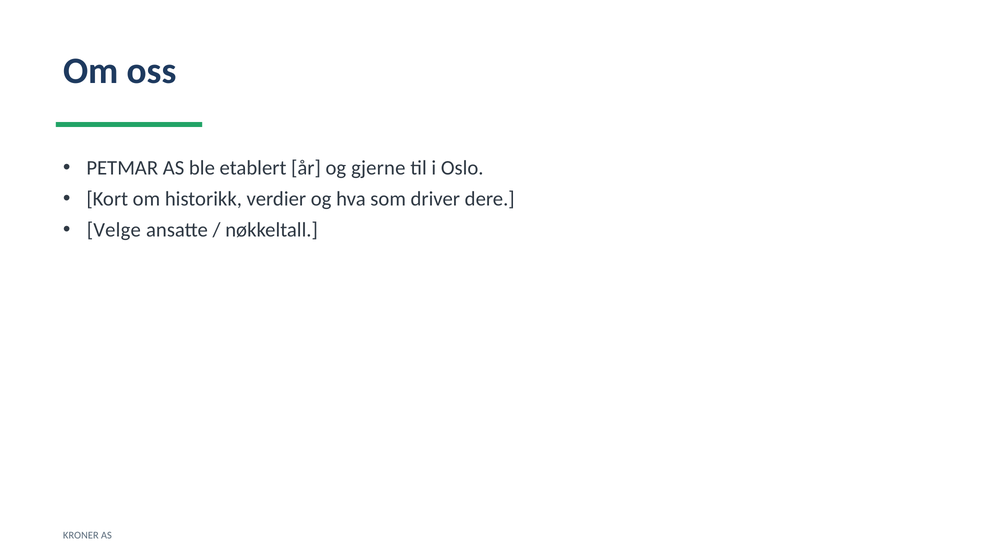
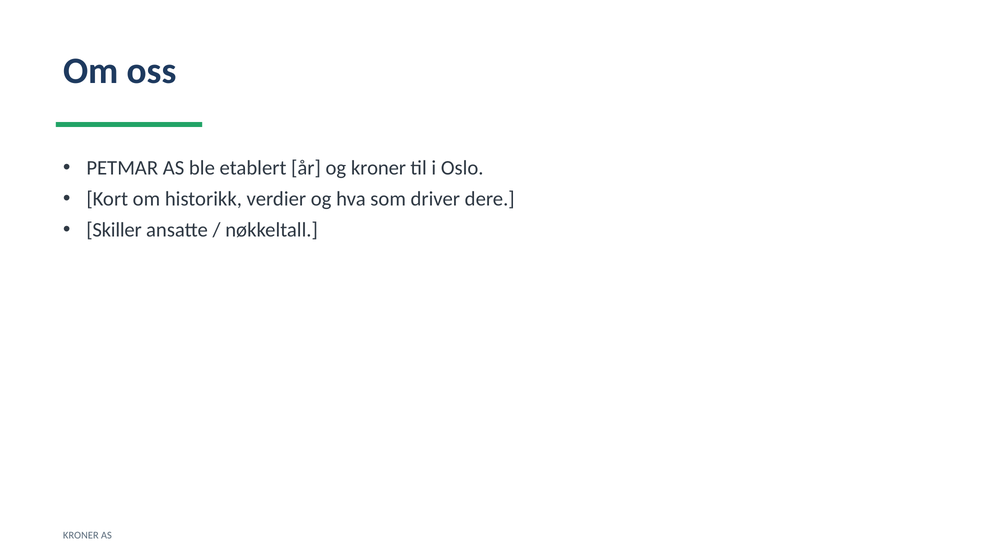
og gjerne: gjerne -> kroner
Velge: Velge -> Skiller
